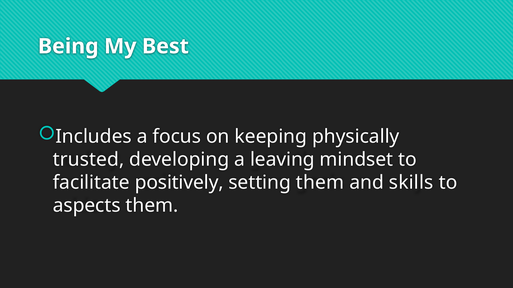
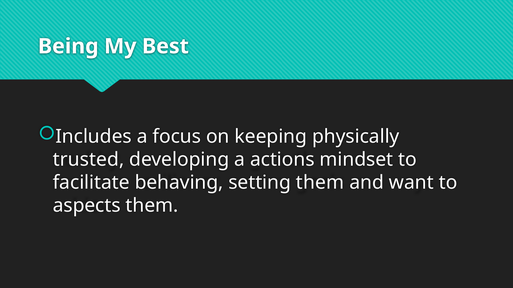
leaving: leaving -> actions
positively: positively -> behaving
skills: skills -> want
